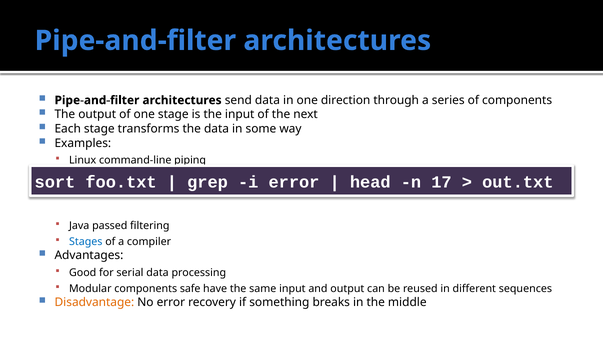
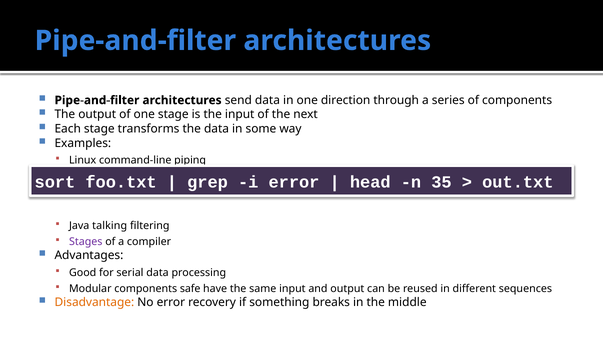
17: 17 -> 35
passed: passed -> talking
Stages colour: blue -> purple
